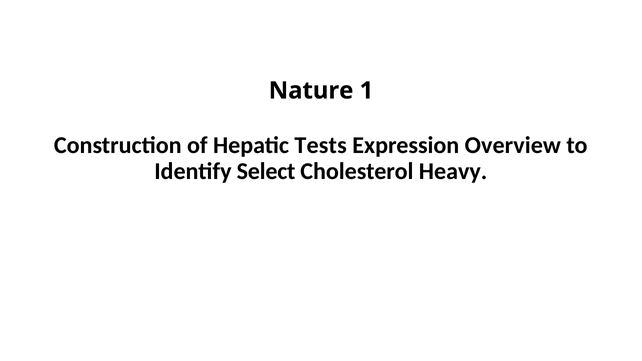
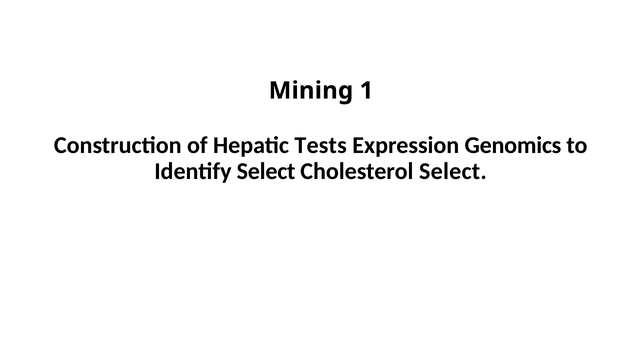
Nature: Nature -> Mining
Overview: Overview -> Genomics
Cholesterol Heavy: Heavy -> Select
